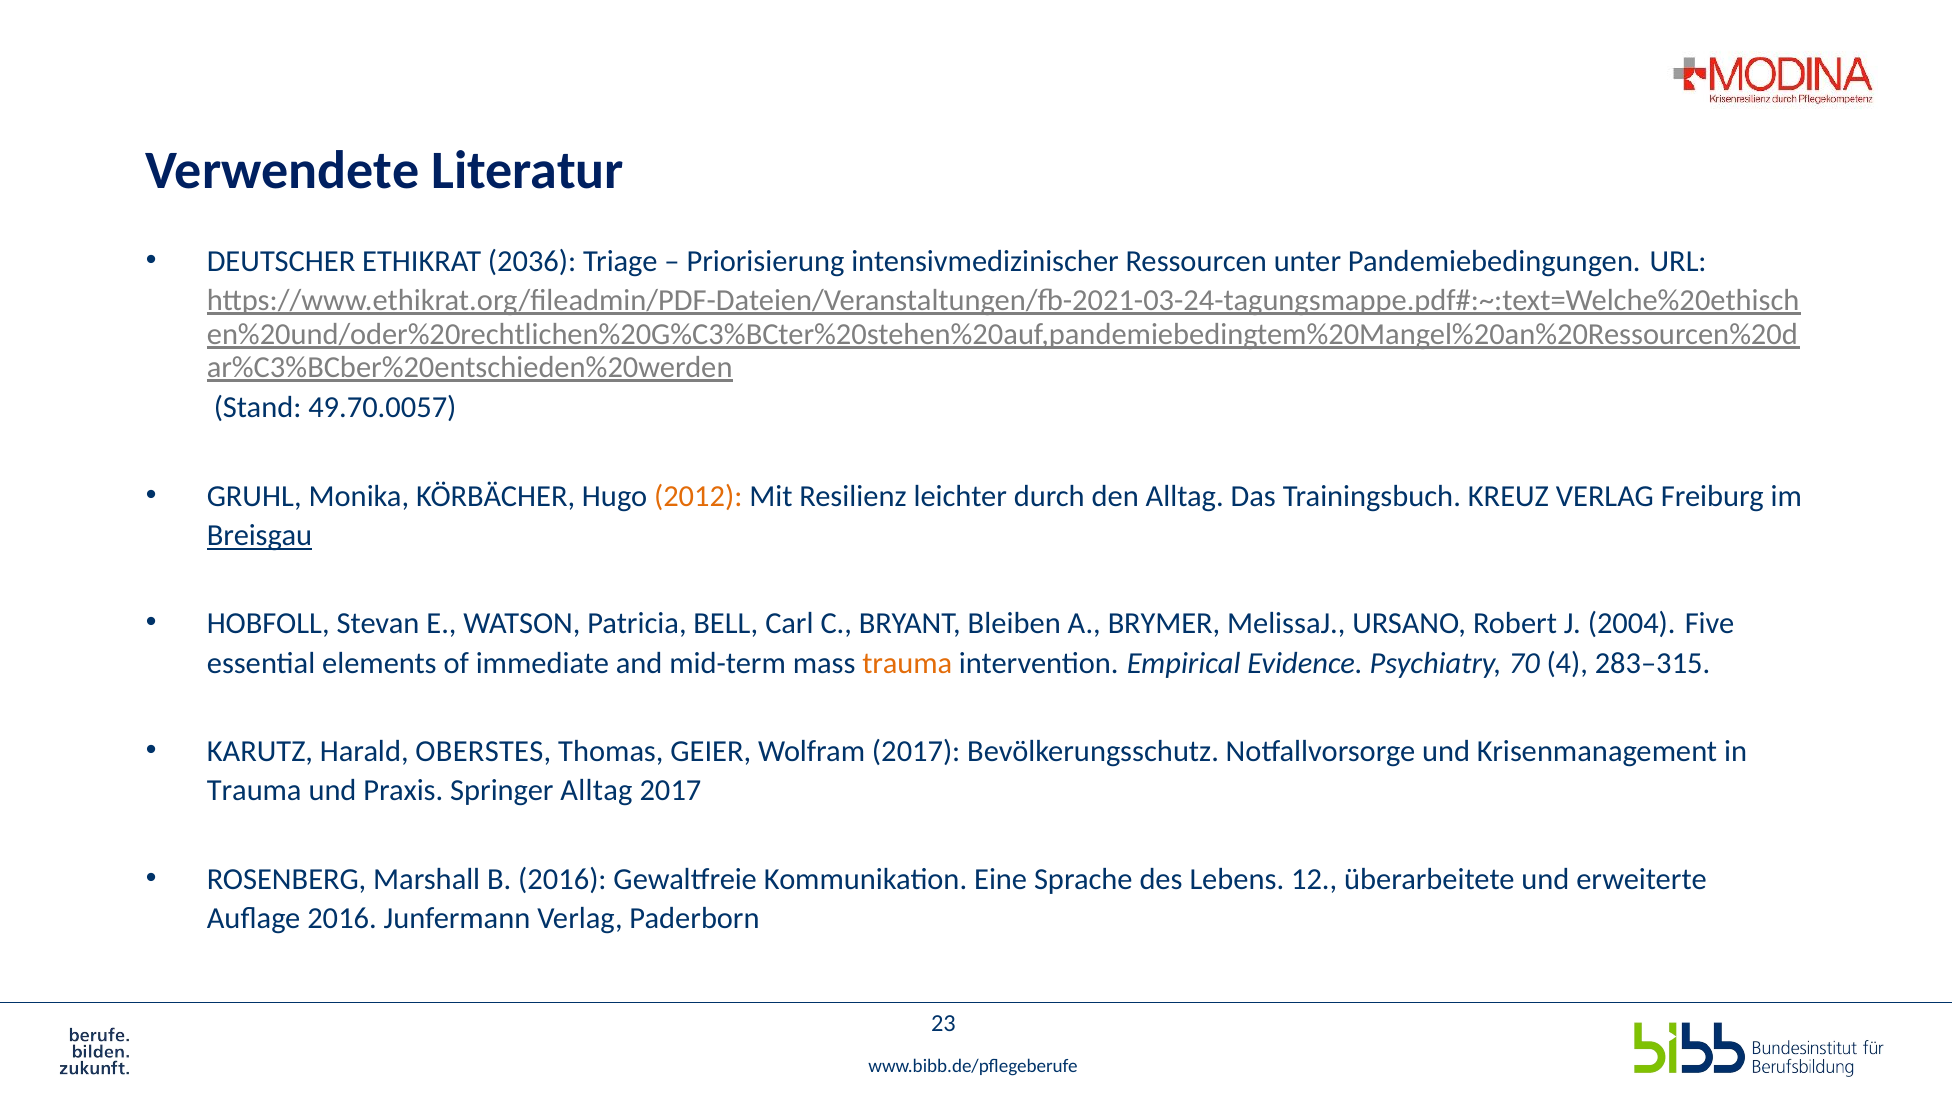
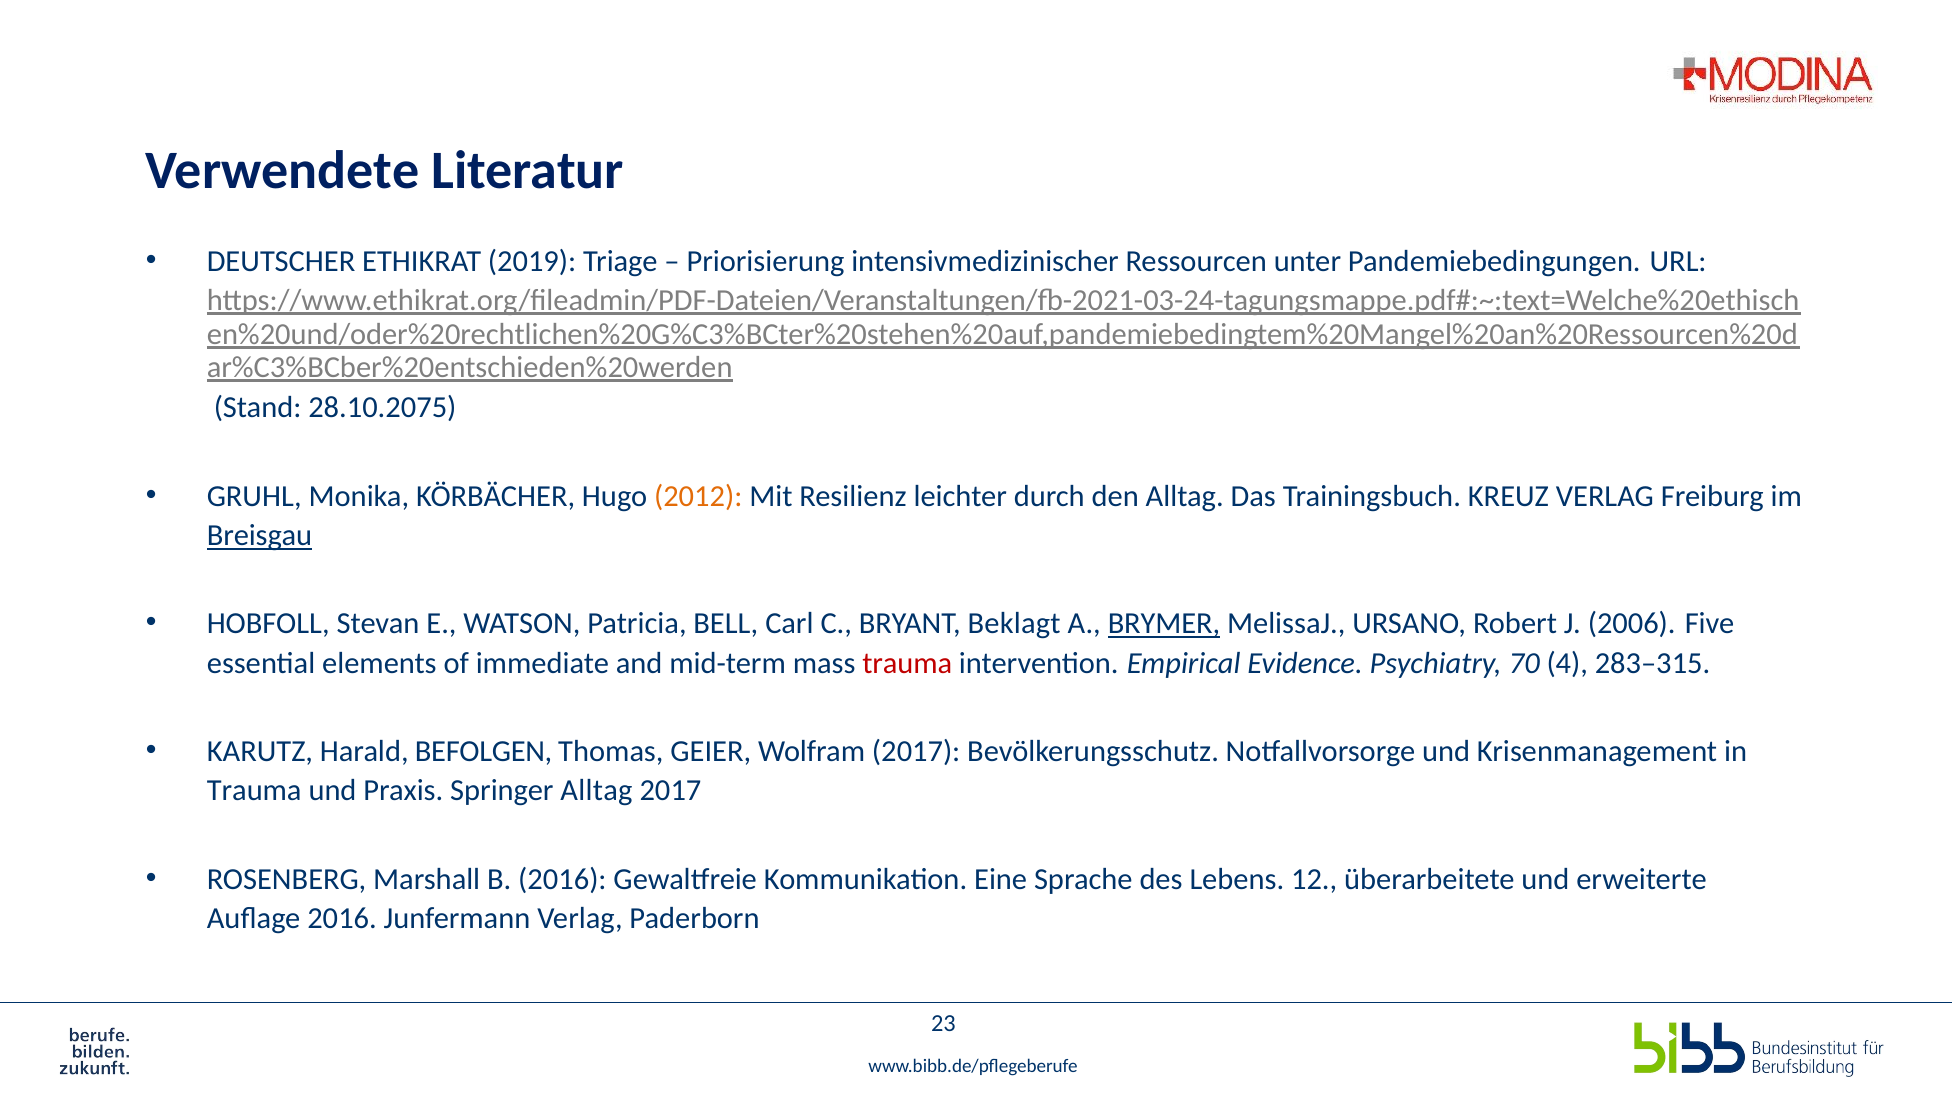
2036: 2036 -> 2019
49.70.0057: 49.70.0057 -> 28.10.2075
Bleiben: Bleiben -> Beklagt
BRYMER underline: none -> present
2004: 2004 -> 2006
trauma at (907, 663) colour: orange -> red
OBERSTES: OBERSTES -> BEFOLGEN
